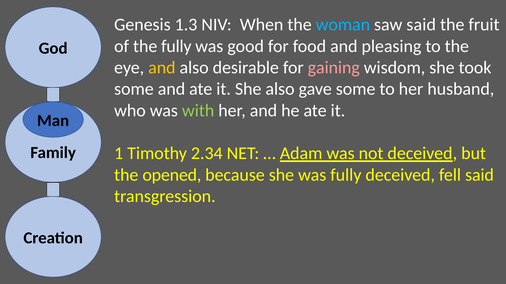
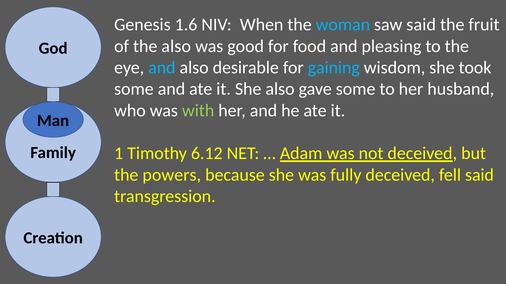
1.3: 1.3 -> 1.6
the fully: fully -> also
and at (162, 68) colour: yellow -> light blue
gaining colour: pink -> light blue
2.34: 2.34 -> 6.12
opened: opened -> powers
